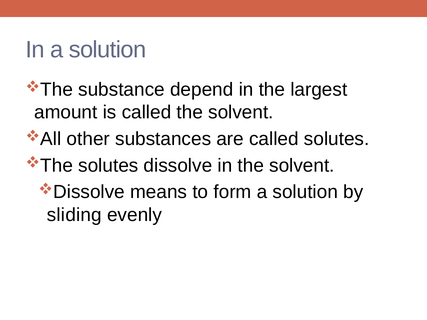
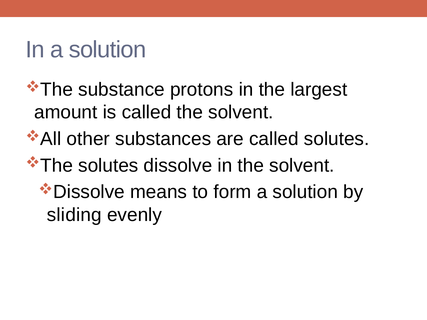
depend: depend -> protons
